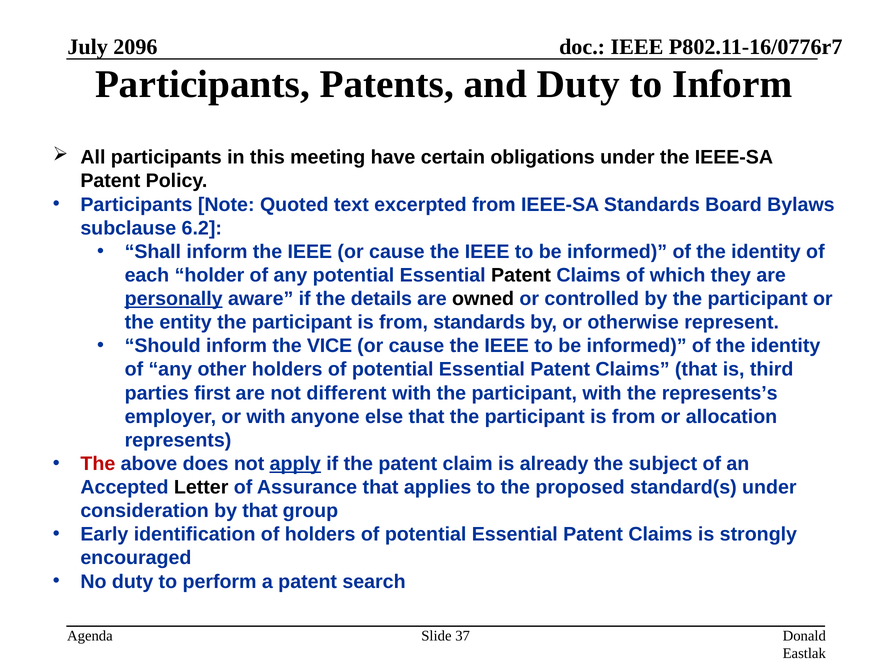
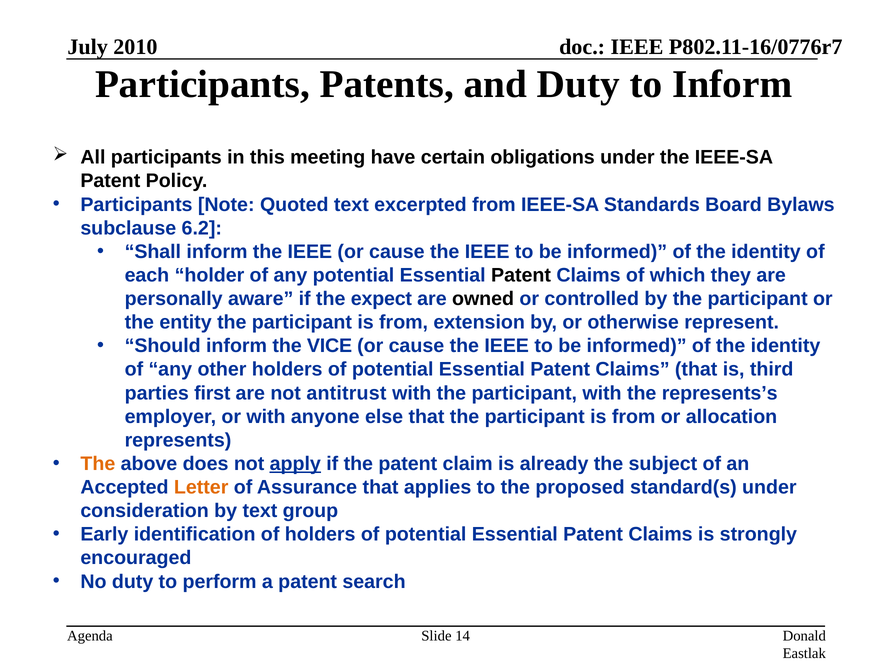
2096: 2096 -> 2010
personally underline: present -> none
details: details -> expect
from standards: standards -> extension
different: different -> antitrust
The at (98, 464) colour: red -> orange
Letter colour: black -> orange
by that: that -> text
37: 37 -> 14
